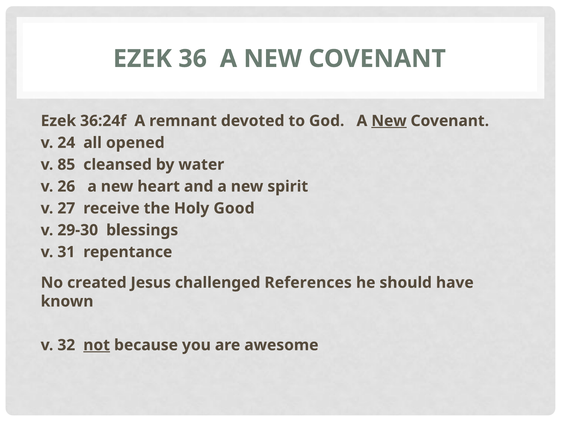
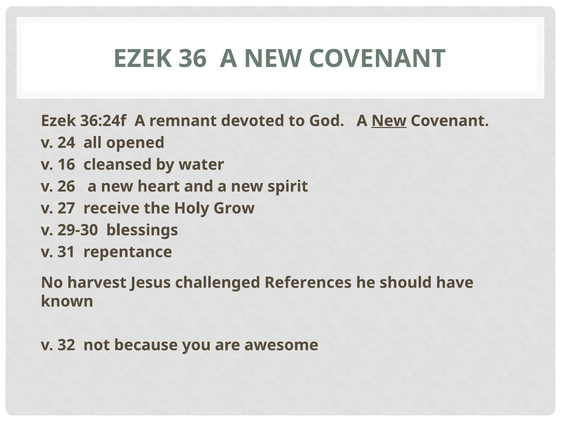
85: 85 -> 16
Good: Good -> Grow
created: created -> harvest
not underline: present -> none
